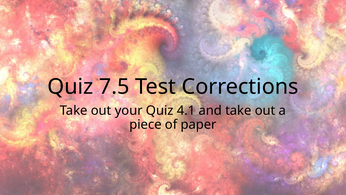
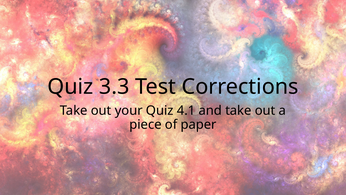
7.5: 7.5 -> 3.3
